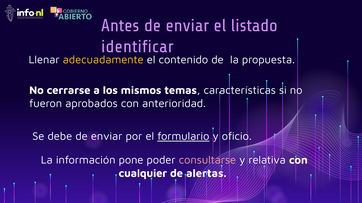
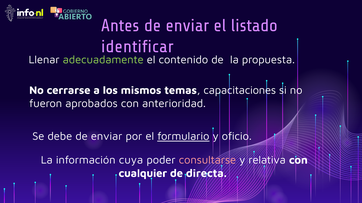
adecuadamente colour: yellow -> light green
características: características -> capacitaciones
pone: pone -> cuya
alertas: alertas -> directa
